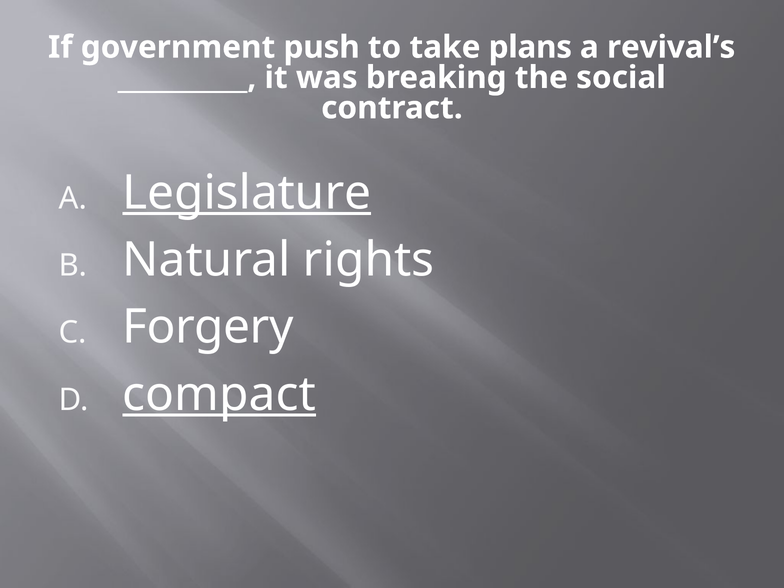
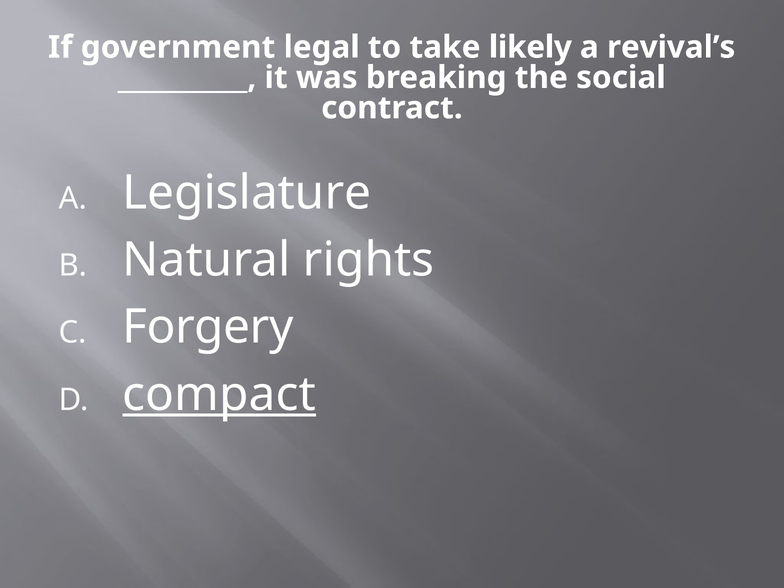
push: push -> legal
plans: plans -> likely
Legislature underline: present -> none
